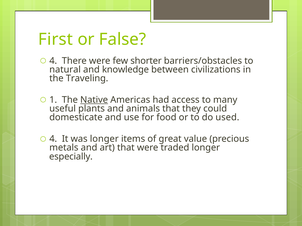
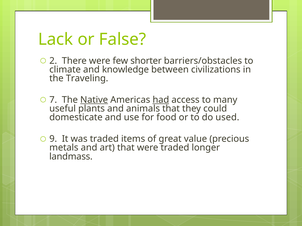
First: First -> Lack
4 at (53, 61): 4 -> 2
natural: natural -> climate
1: 1 -> 7
had underline: none -> present
4 at (53, 139): 4 -> 9
was longer: longer -> traded
especially: especially -> landmass
